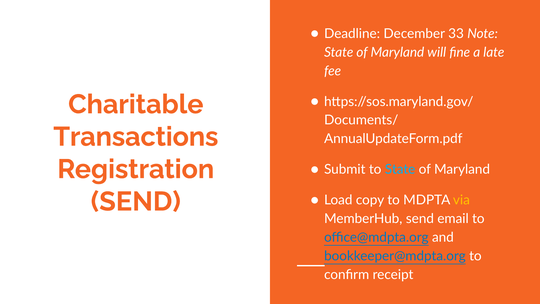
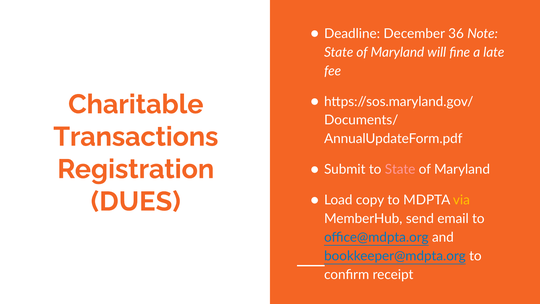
33: 33 -> 36
State at (400, 169) colour: light blue -> pink
SEND at (136, 201): SEND -> DUES
